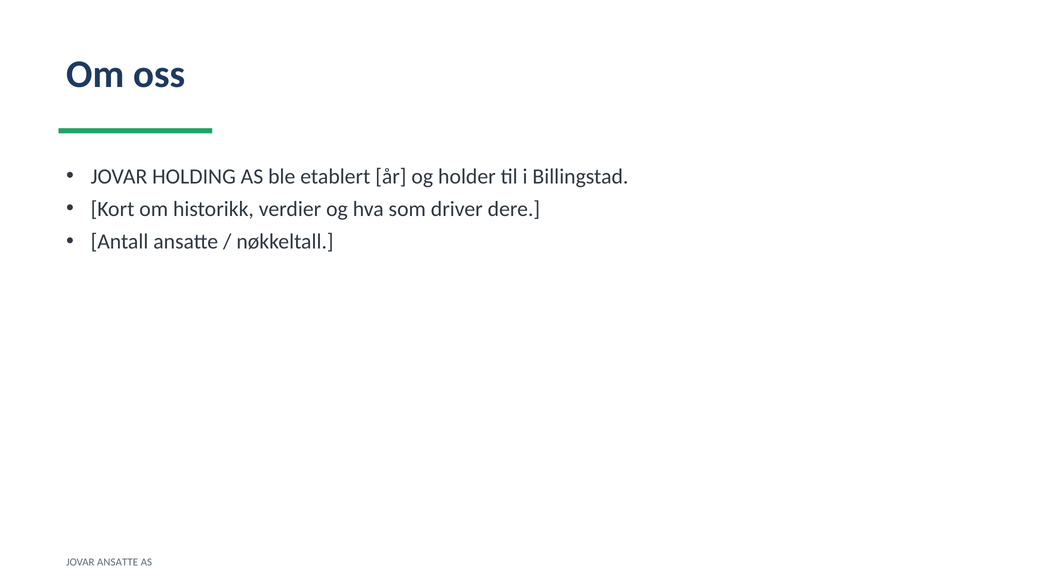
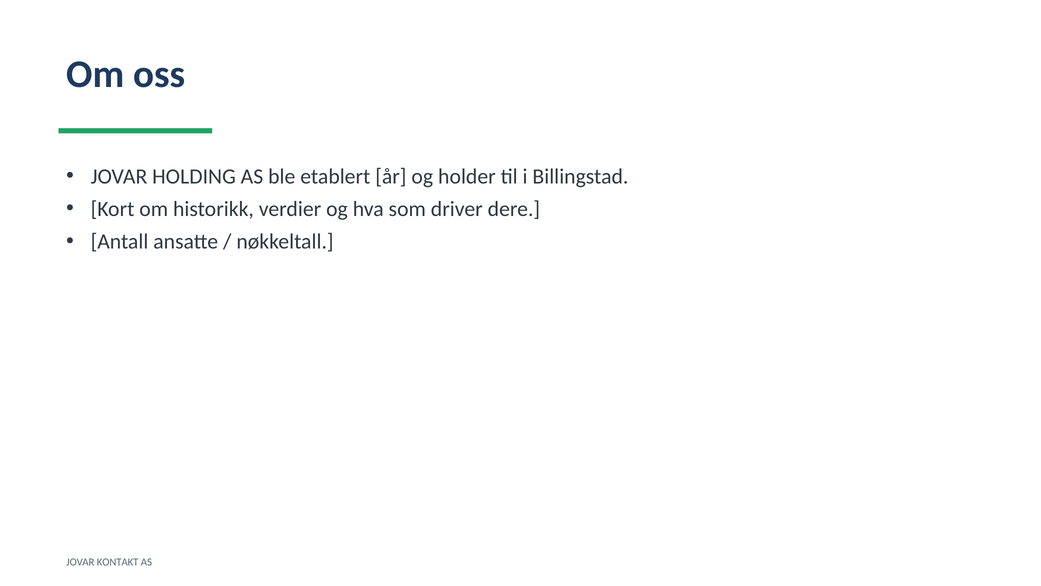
JOVAR ANSATTE: ANSATTE -> KONTAKT
